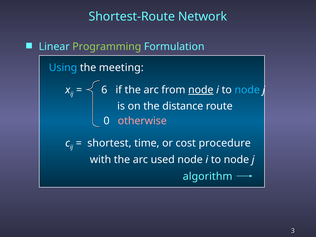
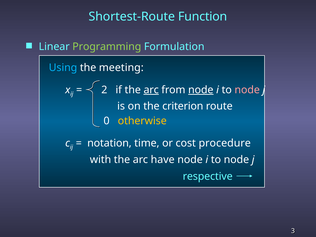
Network: Network -> Function
6: 6 -> 2
arc at (151, 90) underline: none -> present
node at (247, 90) colour: light blue -> pink
distance: distance -> criterion
otherwise colour: pink -> yellow
shortest: shortest -> notation
used: used -> have
algorithm: algorithm -> respective
